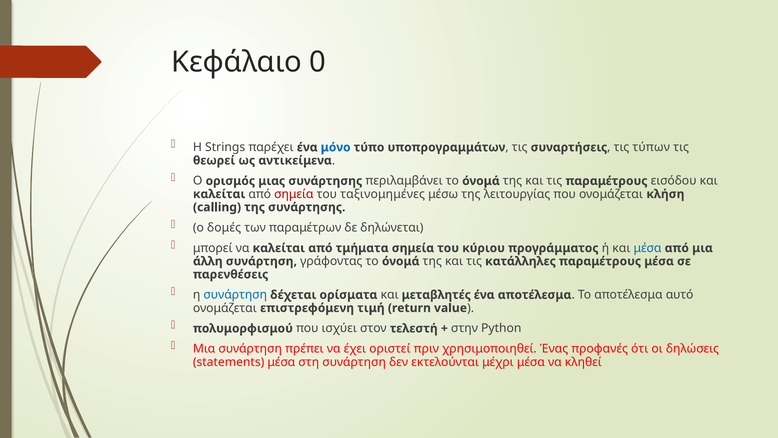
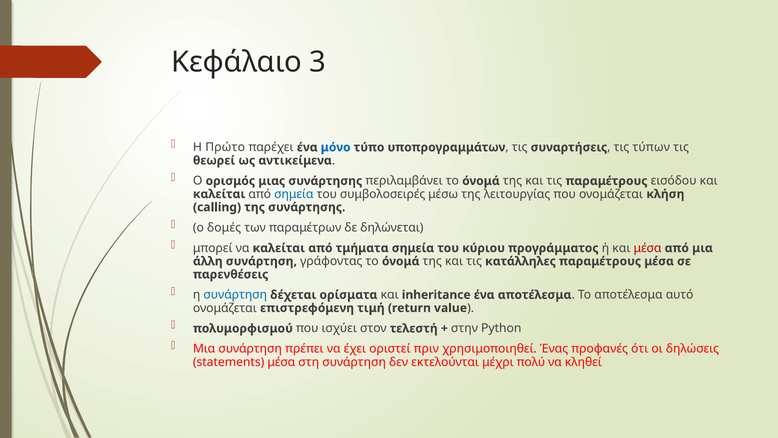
0: 0 -> 3
Strings: Strings -> Πρώτο
σημεία at (294, 194) colour: red -> blue
ταξινομημένες: ταξινομημένες -> συμβολοσειρές
μέσα at (648, 248) colour: blue -> red
μεταβλητές: μεταβλητές -> inheritance
μέχρι μέσα: μέσα -> πολύ
